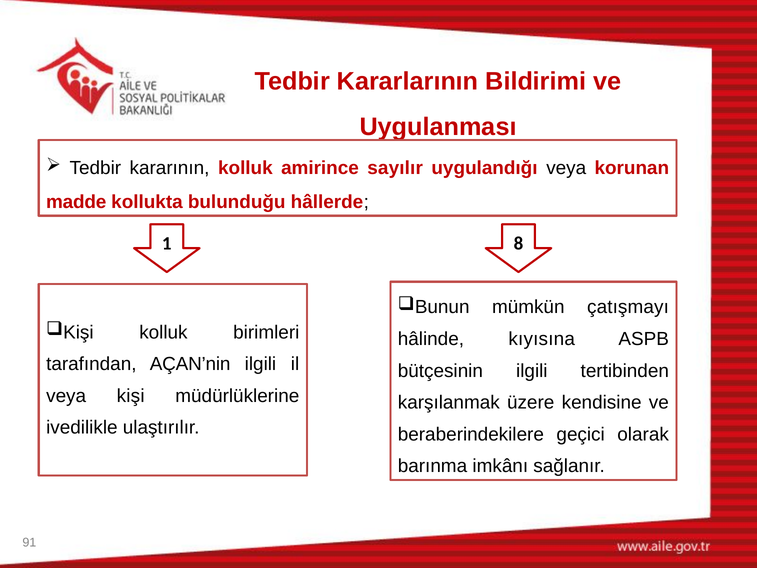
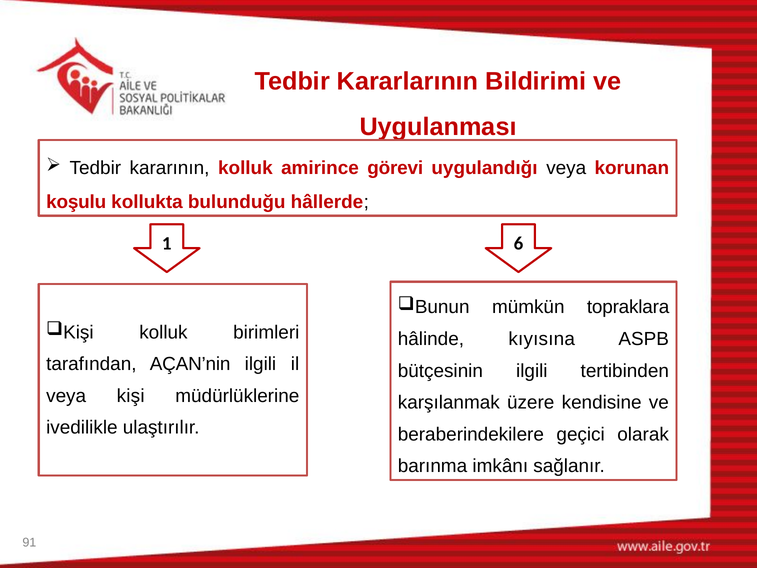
sayılır: sayılır -> görevi
madde: madde -> koşulu
8: 8 -> 6
çatışmayı: çatışmayı -> topraklara
